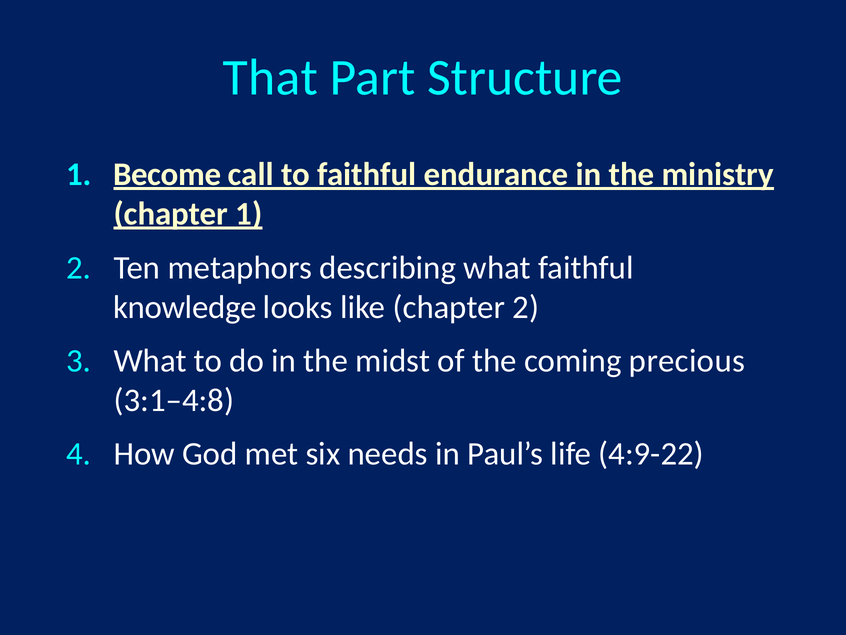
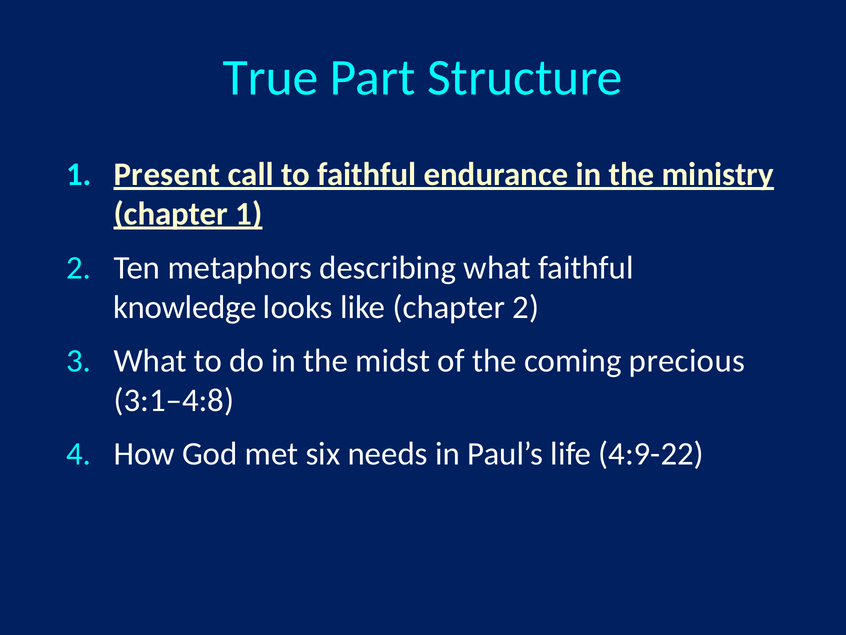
That: That -> True
Become: Become -> Present
